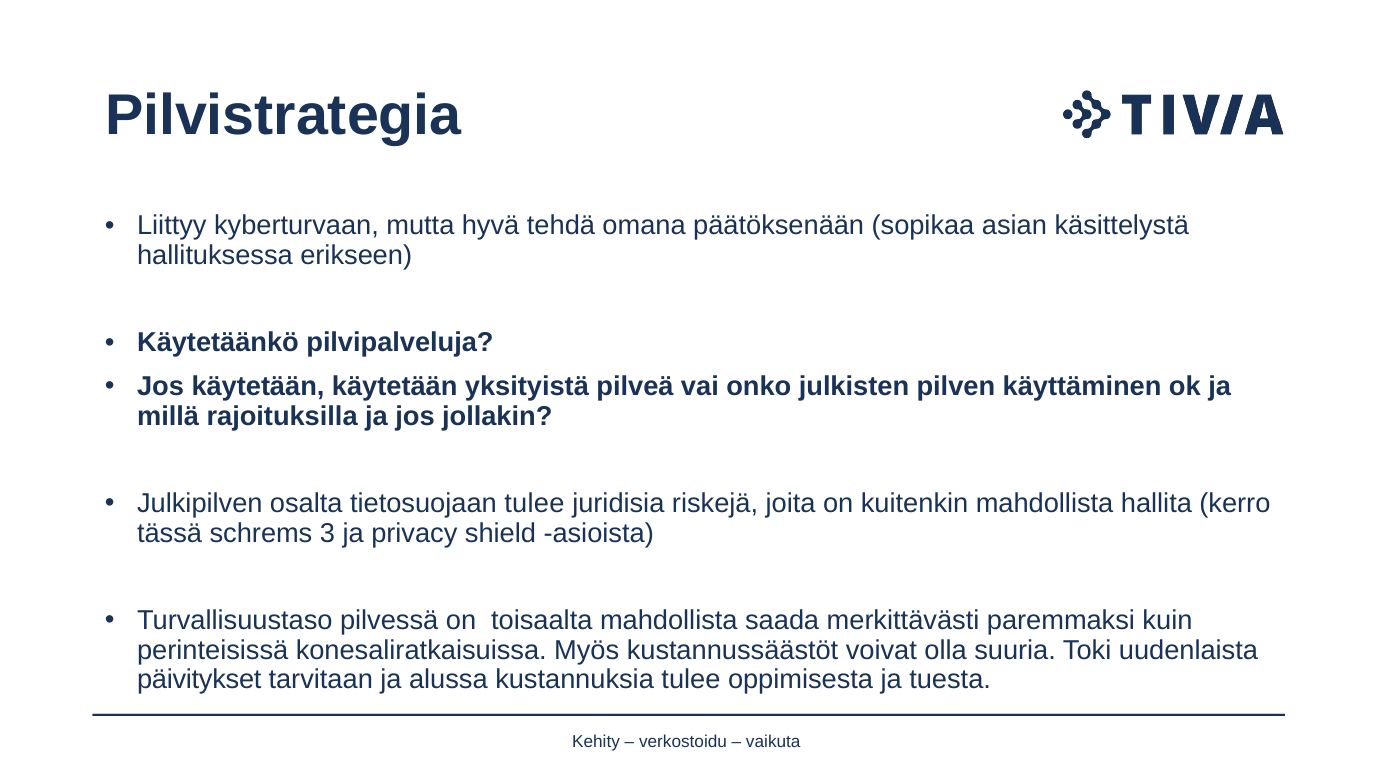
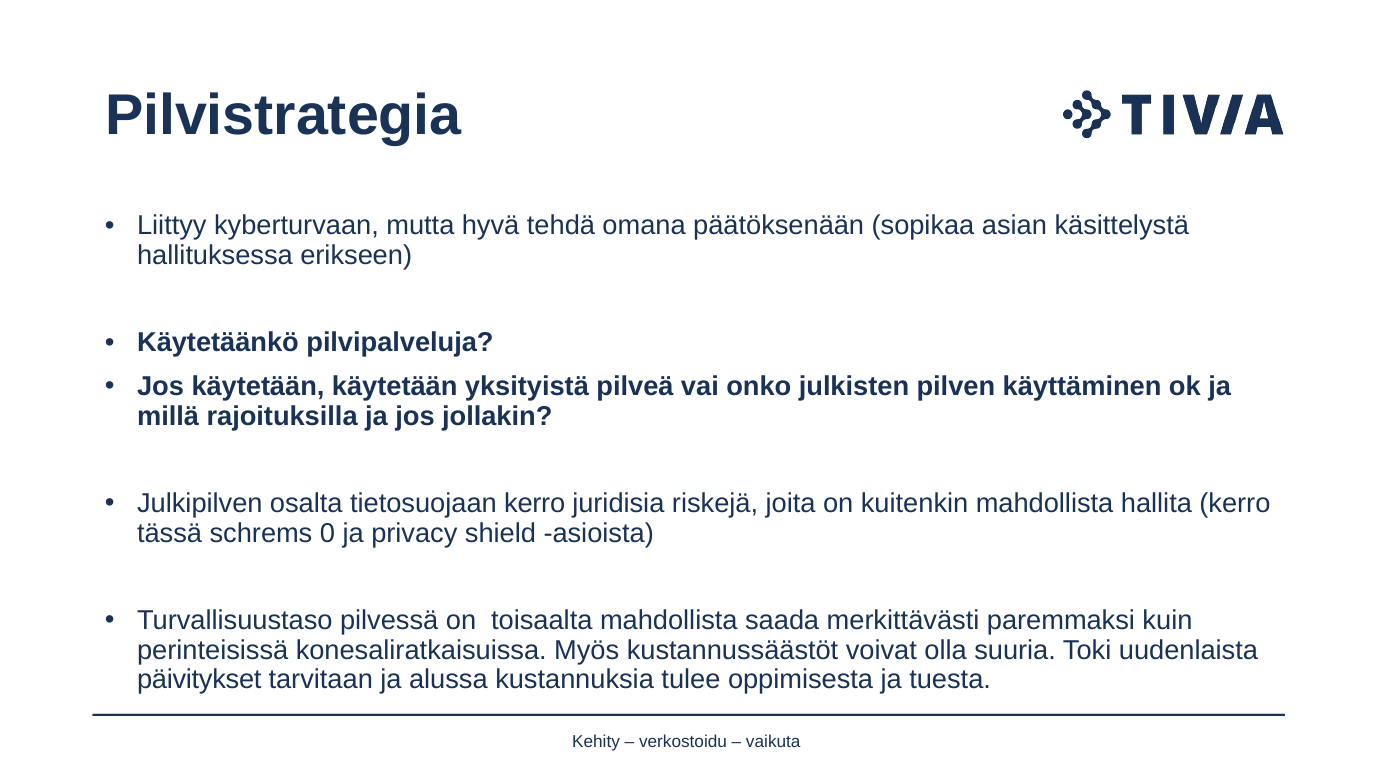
tietosuojaan tulee: tulee -> kerro
3: 3 -> 0
